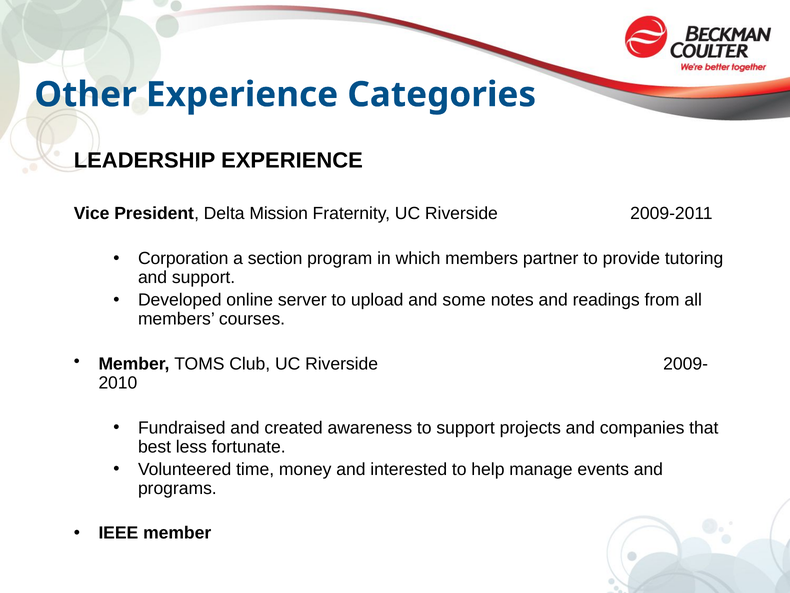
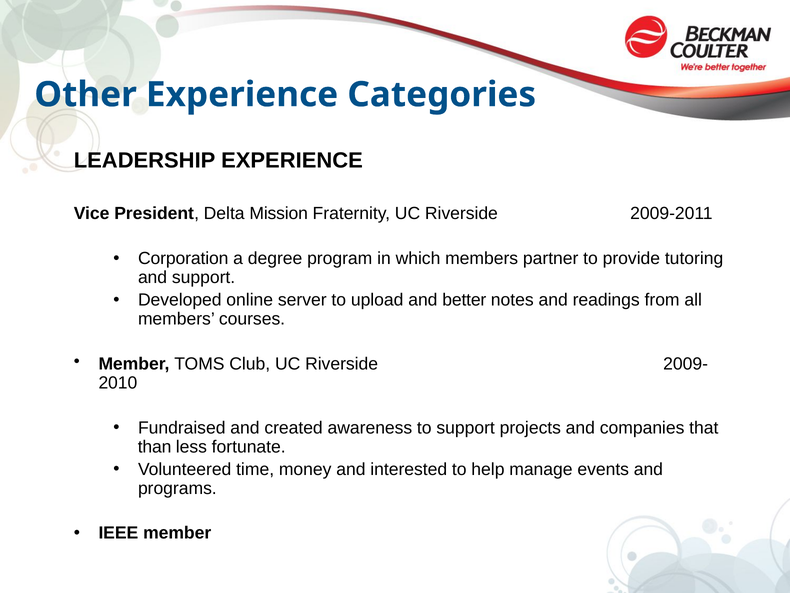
section: section -> degree
some: some -> better
best: best -> than
